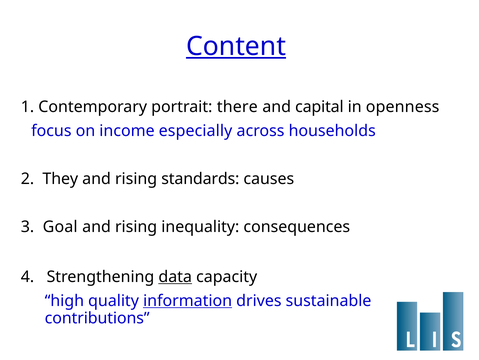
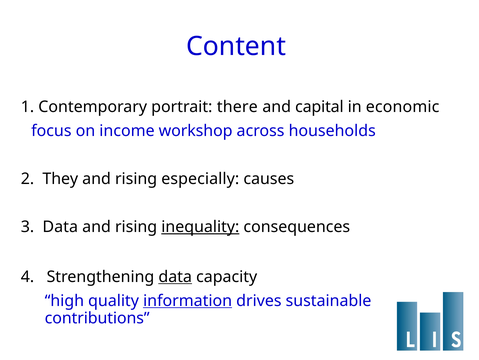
Content underline: present -> none
openness: openness -> economic
especially: especially -> workshop
standards: standards -> especially
3 Goal: Goal -> Data
inequality underline: none -> present
